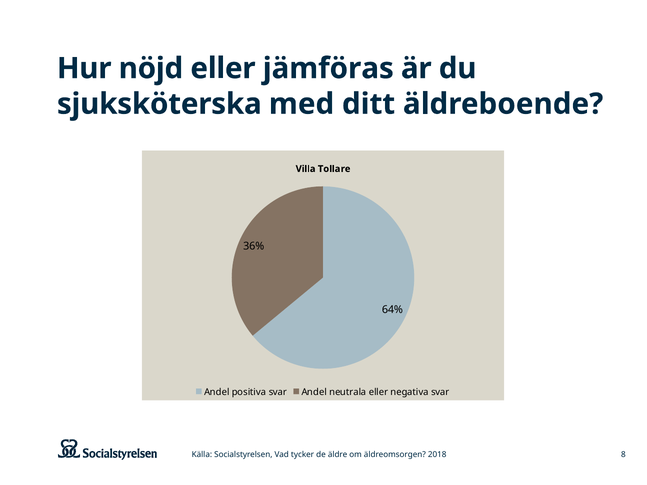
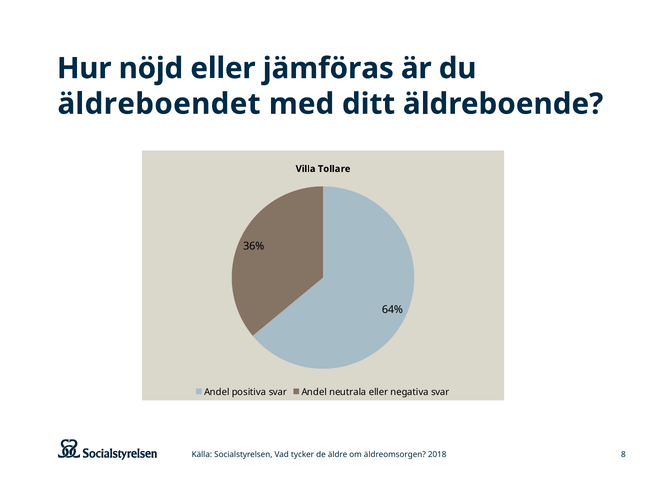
sjuksköterska: sjuksköterska -> äldreboendet
